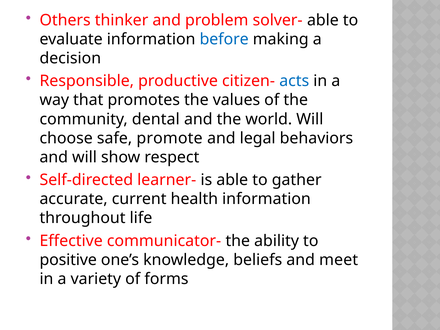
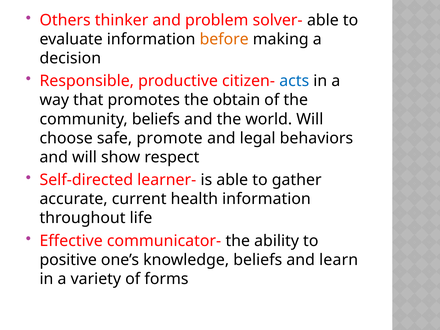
before colour: blue -> orange
values: values -> obtain
community dental: dental -> beliefs
meet: meet -> learn
